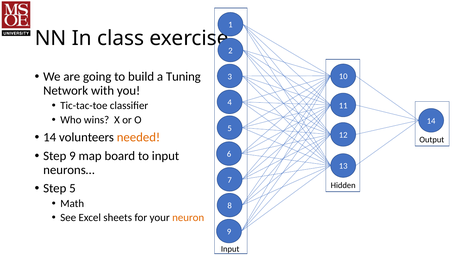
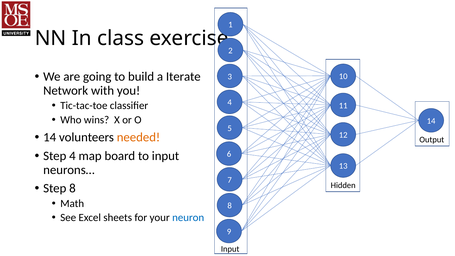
Tuning: Tuning -> Iterate
Step 9: 9 -> 4
Step 5: 5 -> 8
neuron colour: orange -> blue
